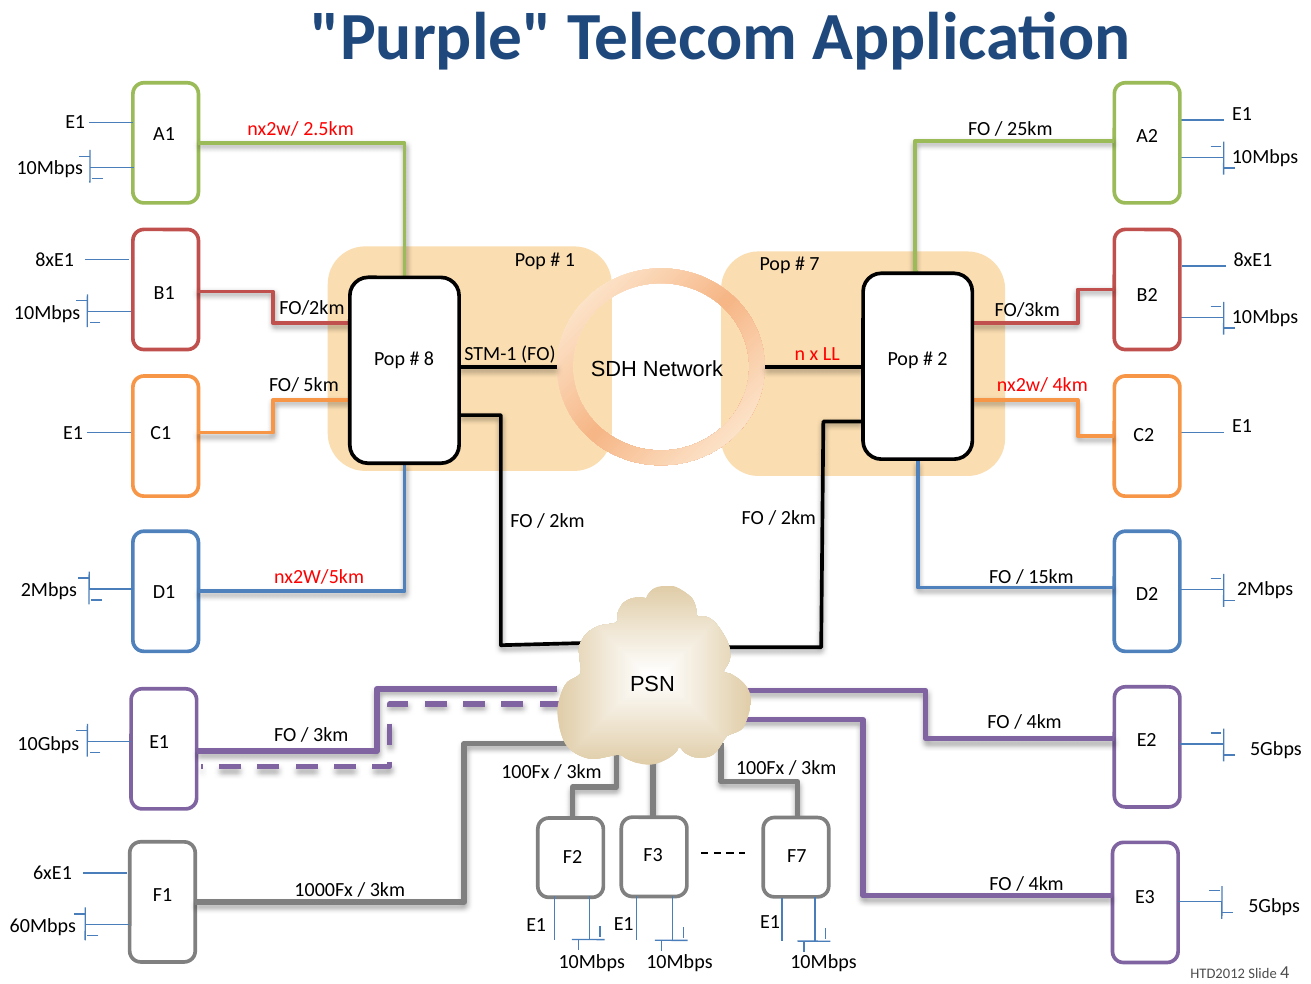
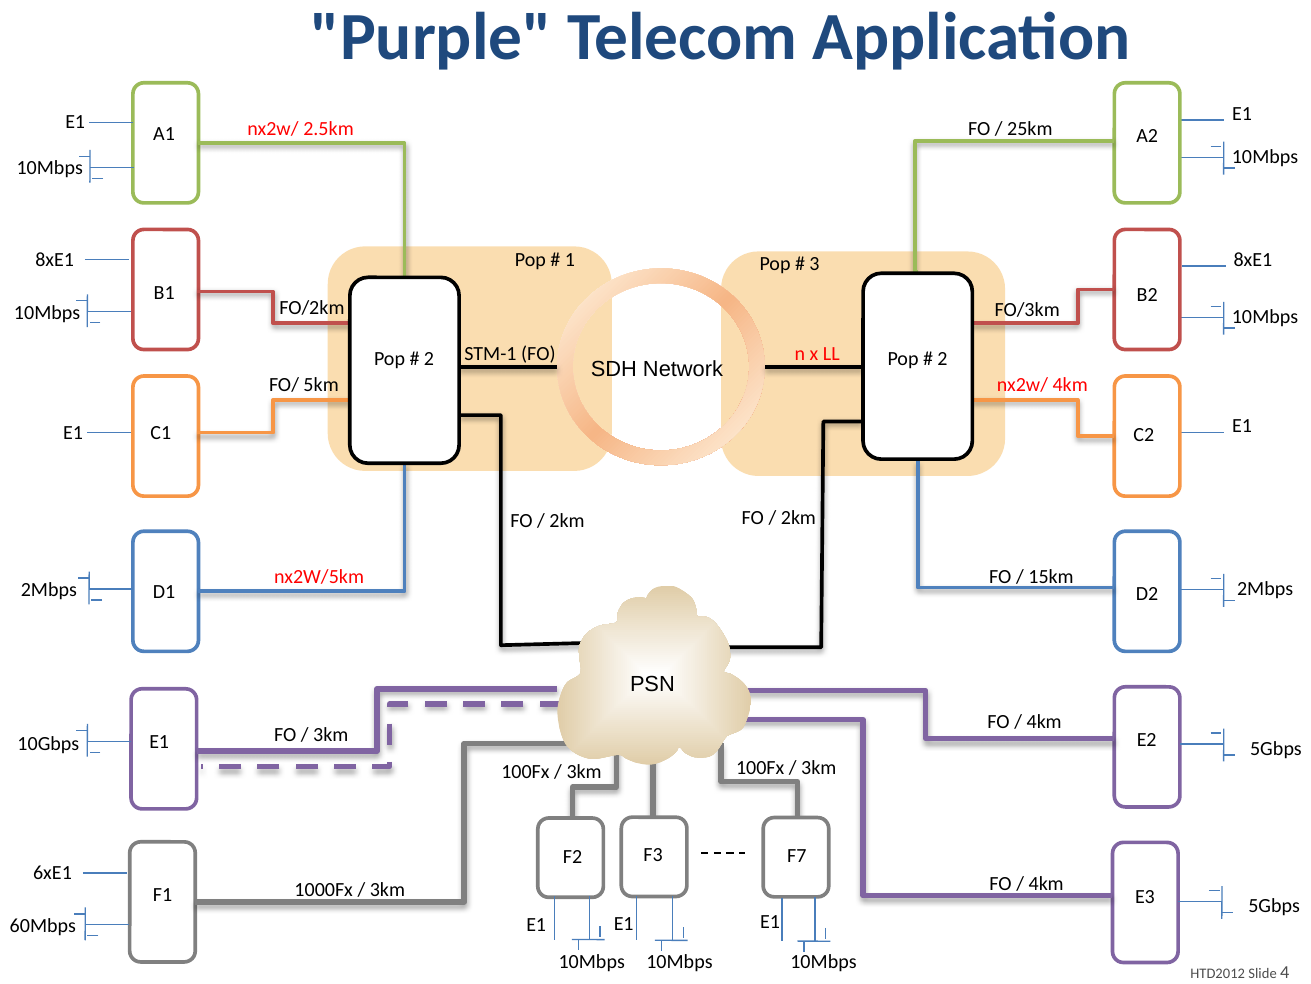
7: 7 -> 3
8 at (429, 359): 8 -> 2
